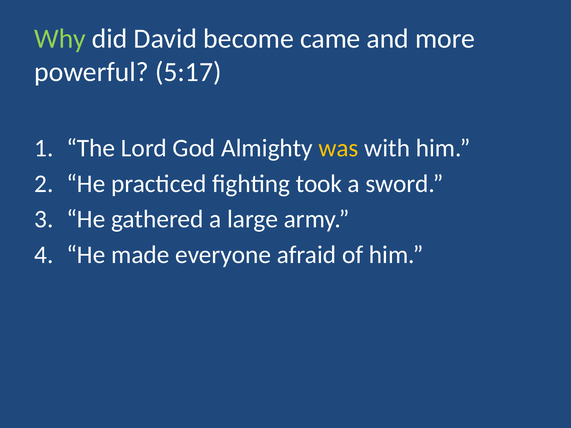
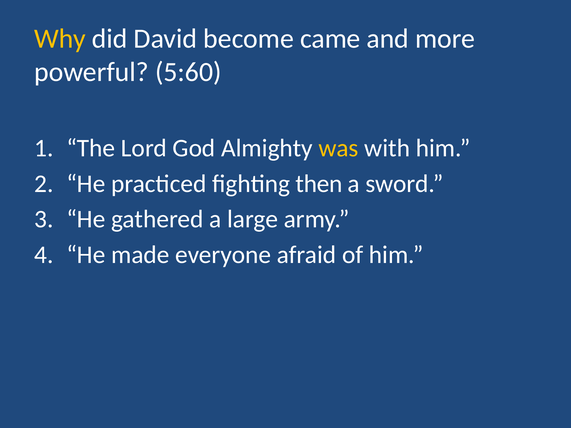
Why colour: light green -> yellow
5:17: 5:17 -> 5:60
took: took -> then
